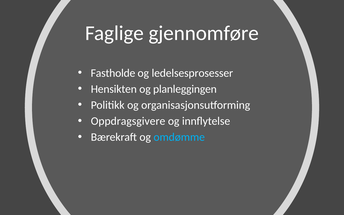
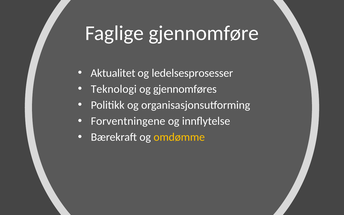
Fastholde: Fastholde -> Aktualitet
Hensikten: Hensikten -> Teknologi
planleggingen: planleggingen -> gjennomføres
Oppdragsgivere: Oppdragsgivere -> Forventningene
omdømme colour: light blue -> yellow
